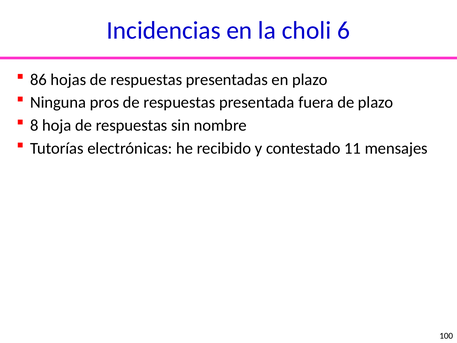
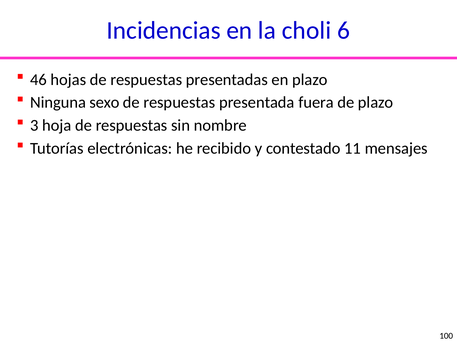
86: 86 -> 46
pros: pros -> sexo
8: 8 -> 3
